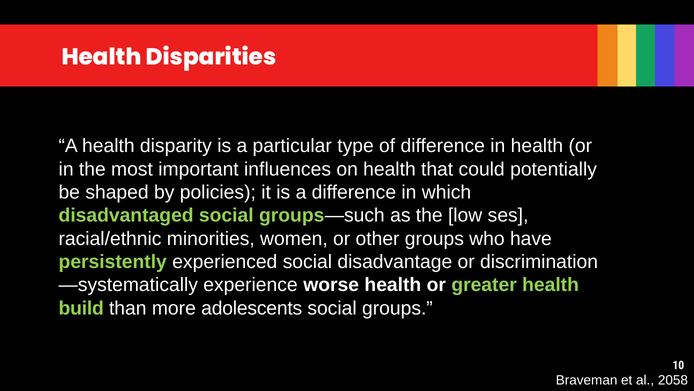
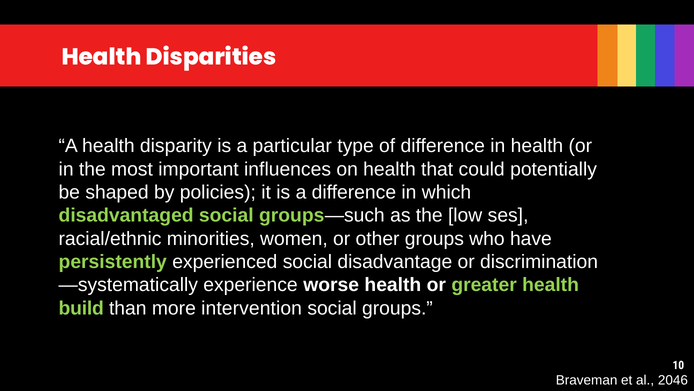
adolescents: adolescents -> intervention
2058: 2058 -> 2046
